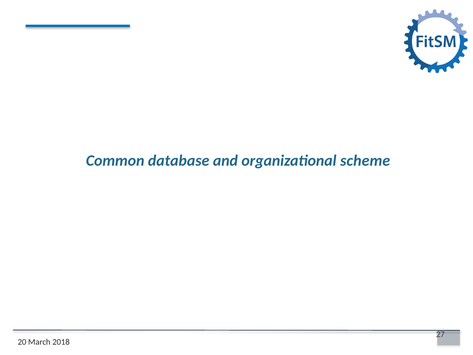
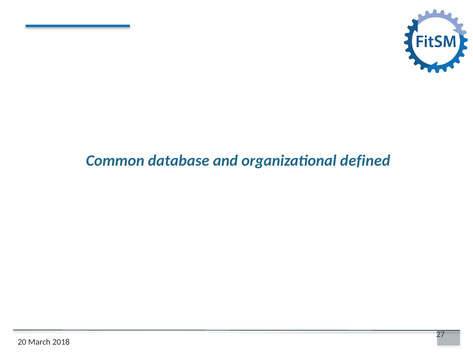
scheme: scheme -> defined
